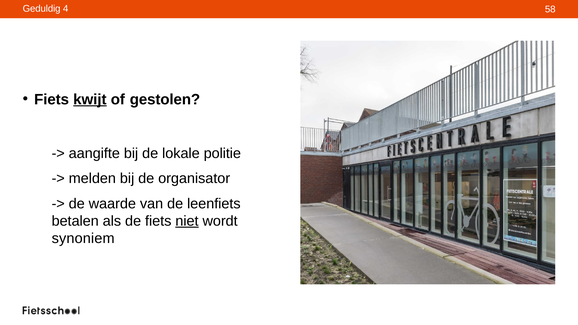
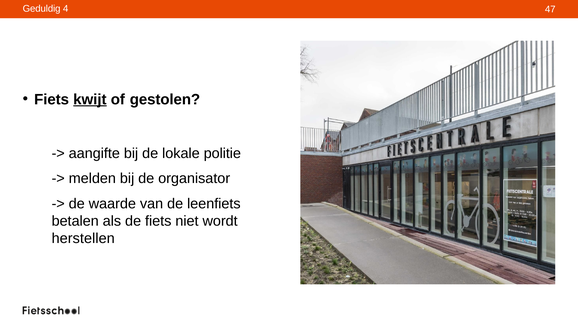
58: 58 -> 47
niet underline: present -> none
synoniem: synoniem -> herstellen
